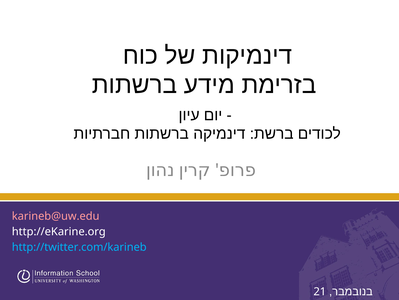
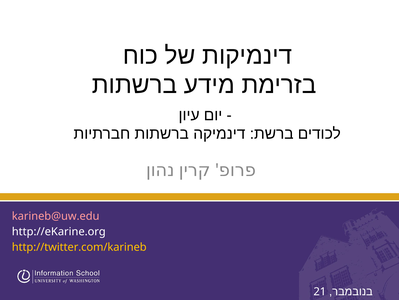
http://twitter.com/karineb colour: light blue -> yellow
